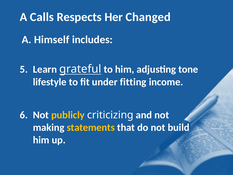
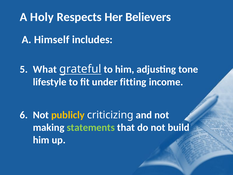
Calls: Calls -> Holy
Changed: Changed -> Believers
Learn: Learn -> What
statements colour: yellow -> light green
